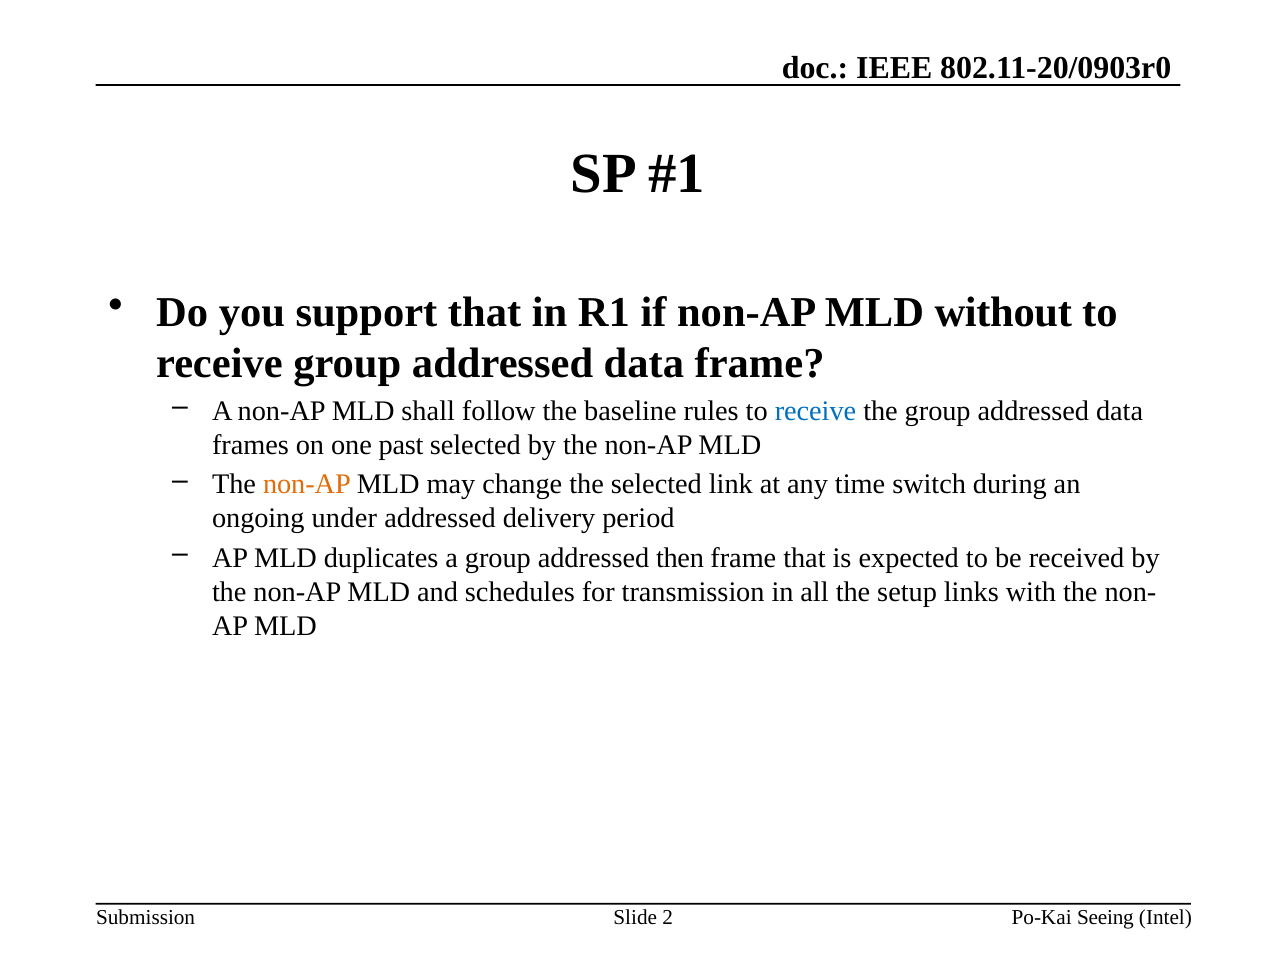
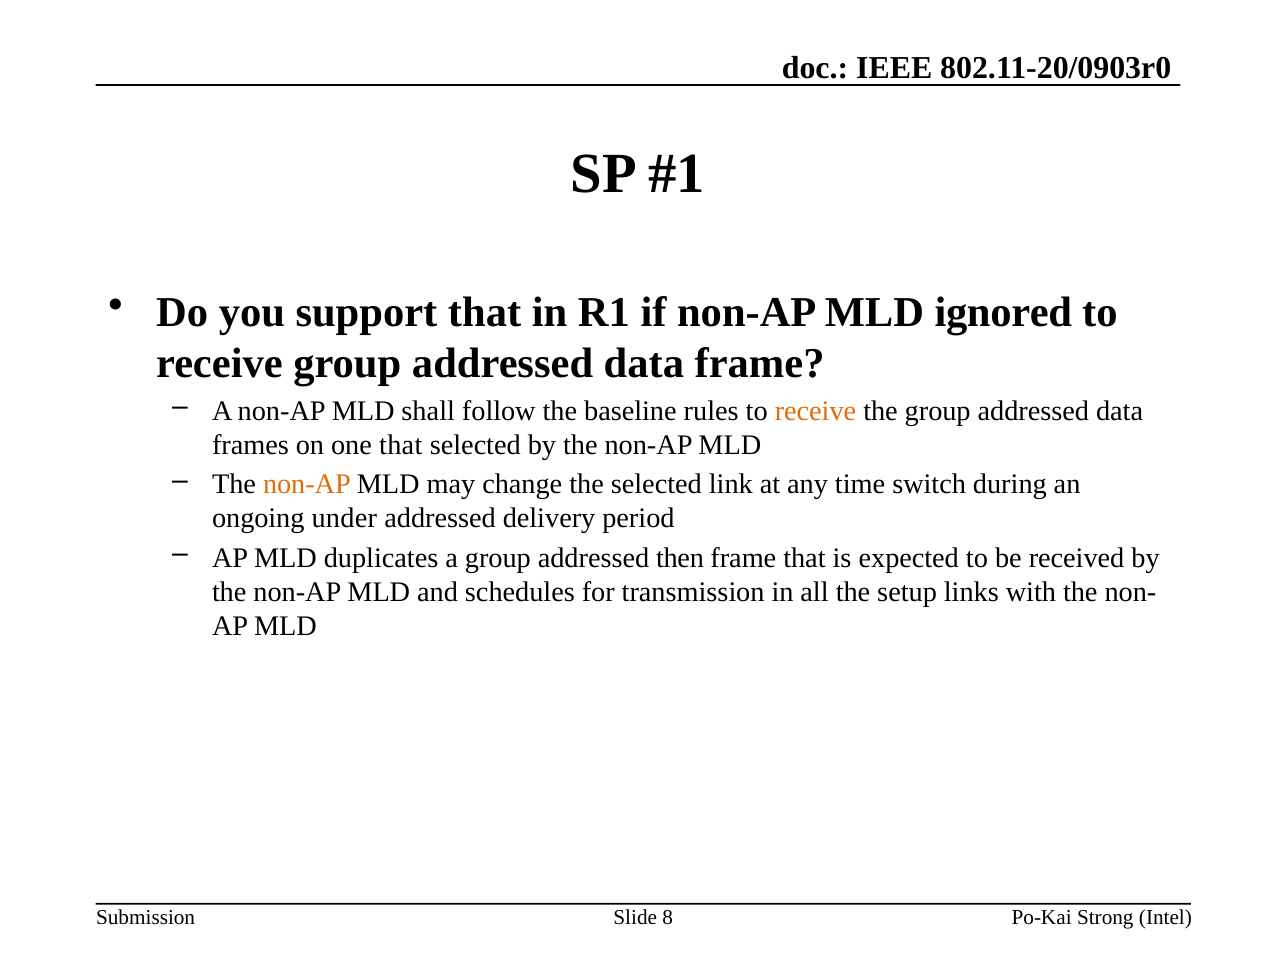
without: without -> ignored
receive at (815, 411) colour: blue -> orange
one past: past -> that
2: 2 -> 8
Seeing: Seeing -> Strong
